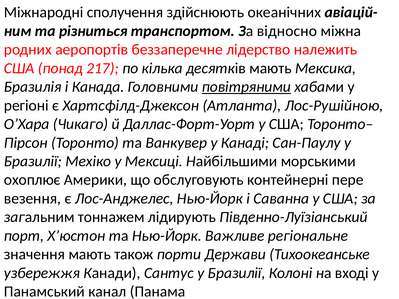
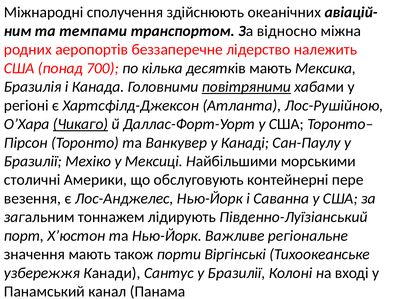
різниться: різниться -> темпами
217: 217 -> 700
Чикаго underline: none -> present
охоплює: охоплює -> столичні
Держави: Держави -> Віргінські
